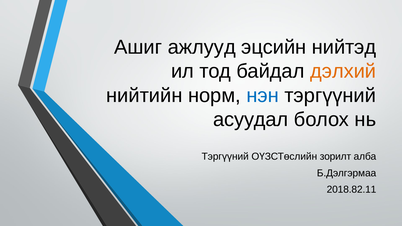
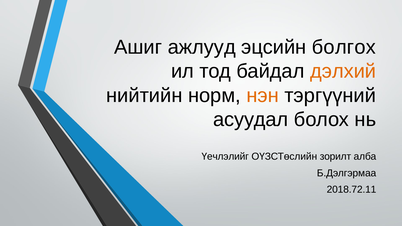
нийтэд: нийтэд -> болгох
нэн colour: blue -> orange
Тэргүүний at (225, 157): Тэргүүний -> Үечлэлийг
2018.82.11: 2018.82.11 -> 2018.72.11
